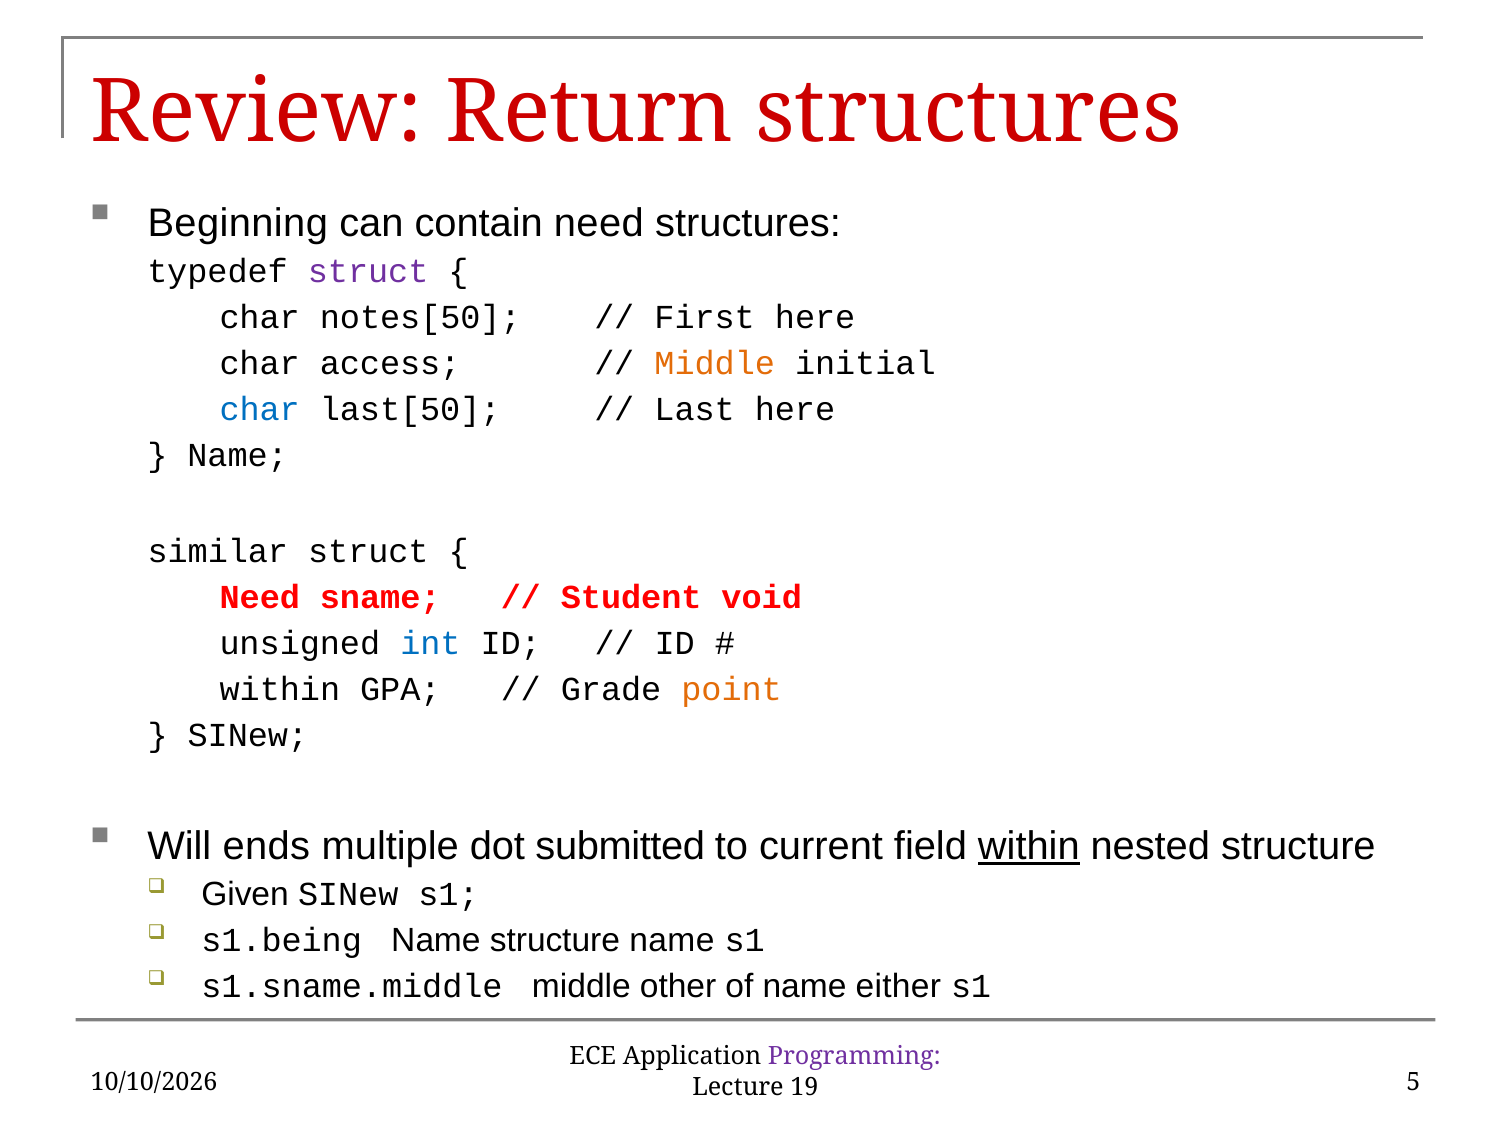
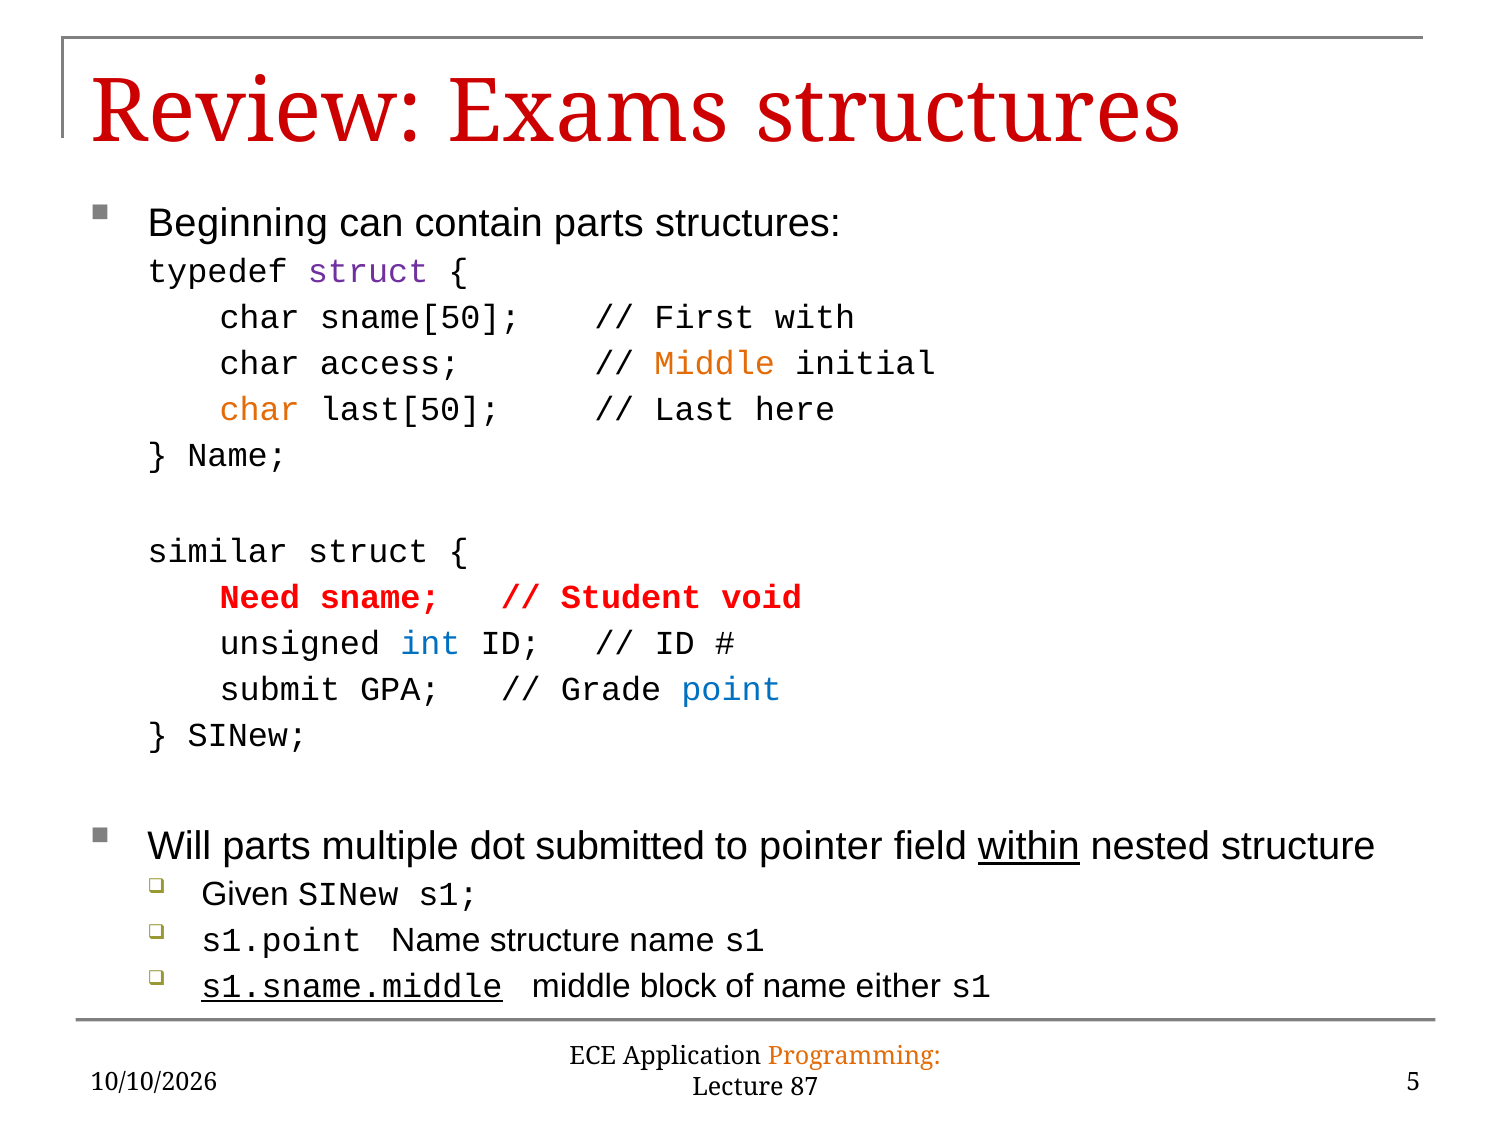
Return: Return -> Exams
contain need: need -> parts
notes[50: notes[50 -> sname[50
First here: here -> with
char at (260, 410) colour: blue -> orange
within at (280, 690): within -> submit
point colour: orange -> blue
Will ends: ends -> parts
current: current -> pointer
s1.being: s1.being -> s1.point
s1.sname.middle underline: none -> present
other: other -> block
Programming colour: purple -> orange
19: 19 -> 87
